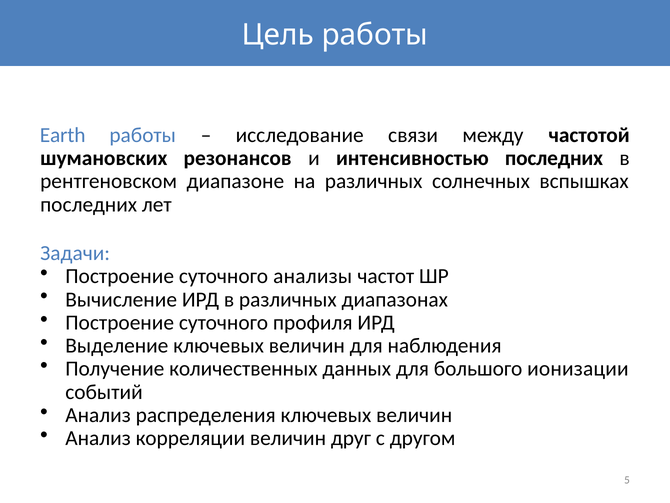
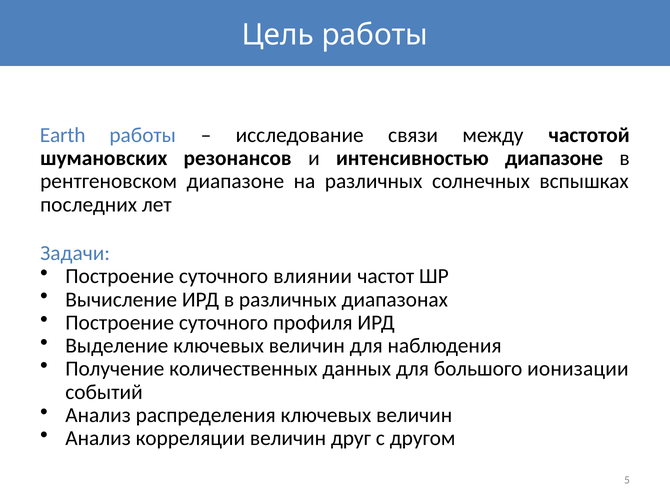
интенсивностью последних: последних -> диапазоне
анализы: анализы -> влиянии
